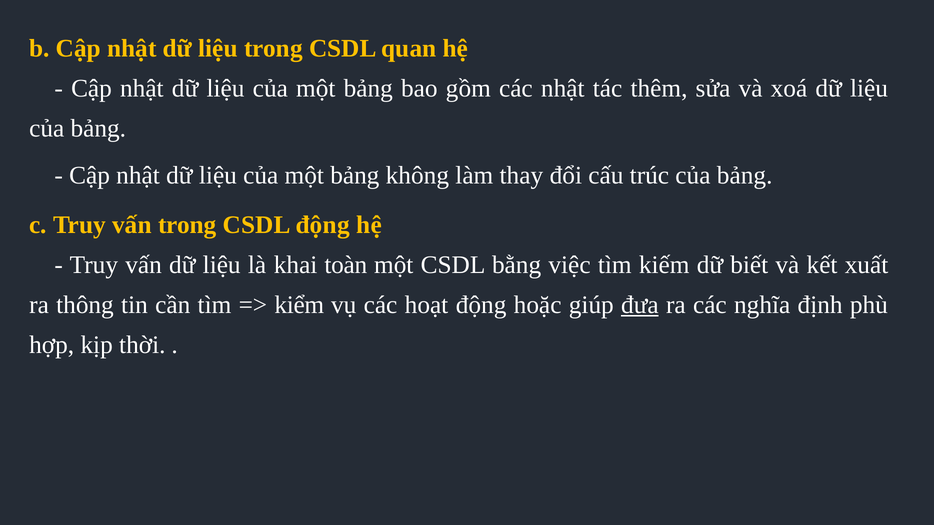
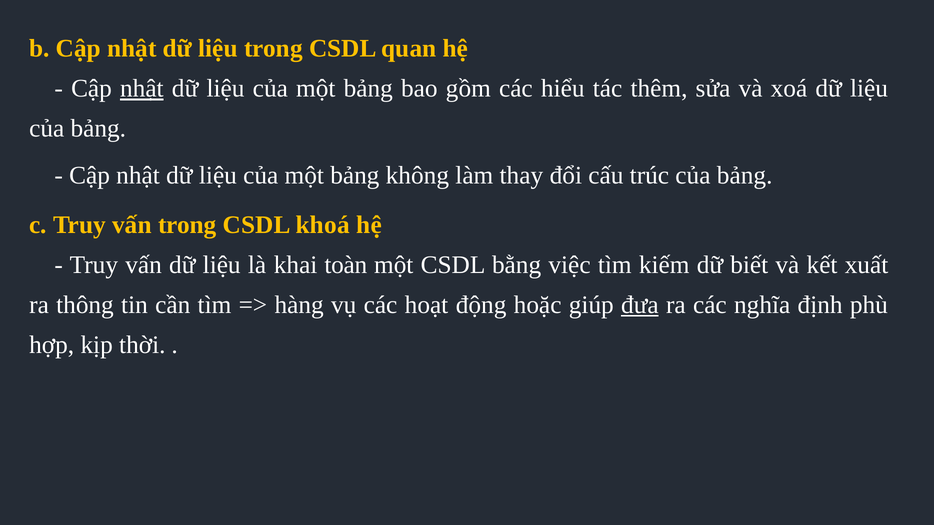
nhật at (142, 89) underline: none -> present
các nhật: nhật -> hiểu
CSDL động: động -> khoá
kiểm: kiểm -> hàng
